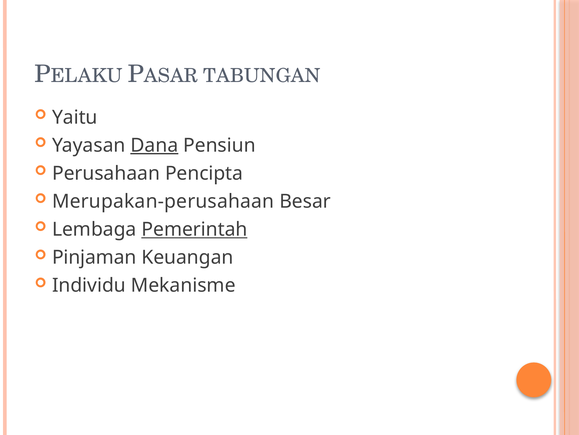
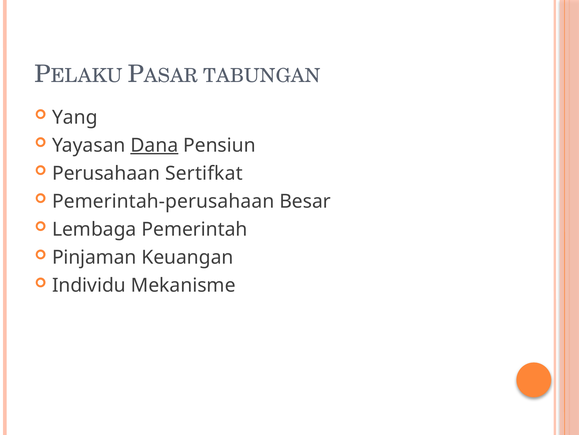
Yaitu: Yaitu -> Yang
Pencipta: Pencipta -> Sertifkat
Merupakan-perusahaan: Merupakan-perusahaan -> Pemerintah-perusahaan
Pemerintah underline: present -> none
